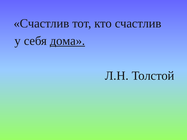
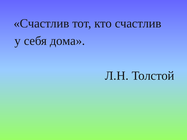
дома underline: present -> none
